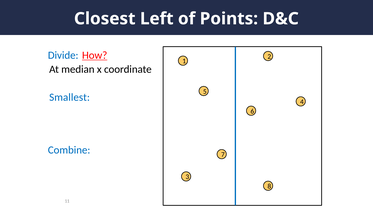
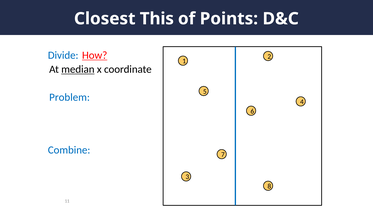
Left: Left -> This
median underline: none -> present
Smallest: Smallest -> Problem
